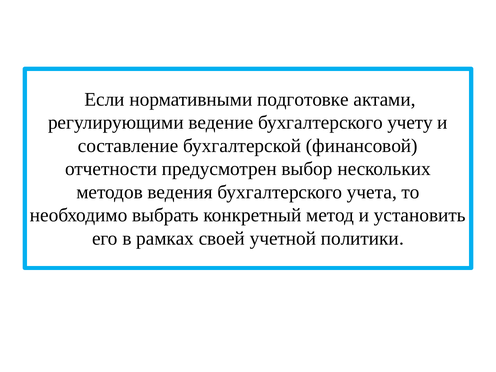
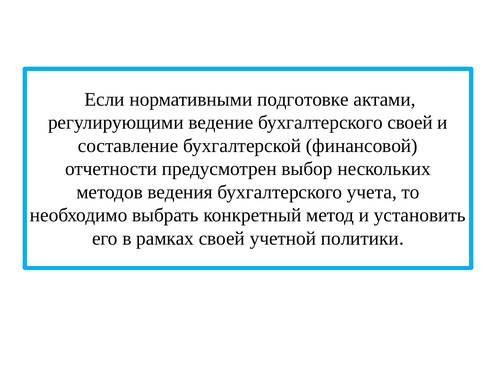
бухгалтерского учету: учету -> своей
